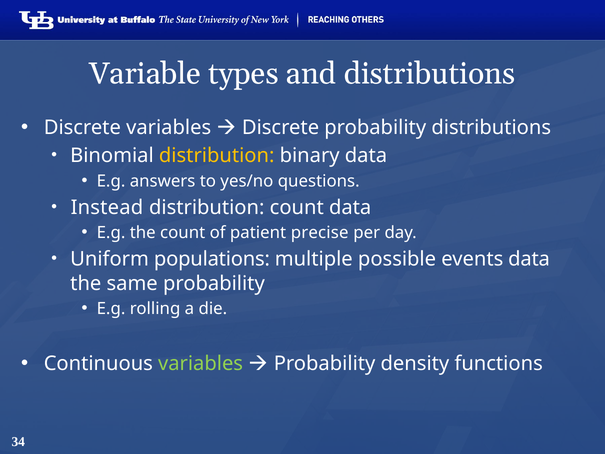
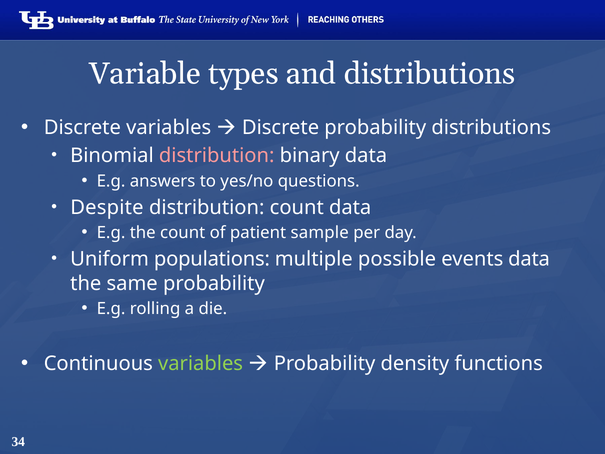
distribution at (217, 156) colour: yellow -> pink
Instead: Instead -> Despite
precise: precise -> sample
